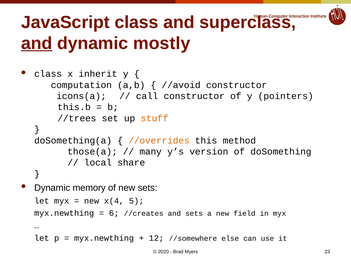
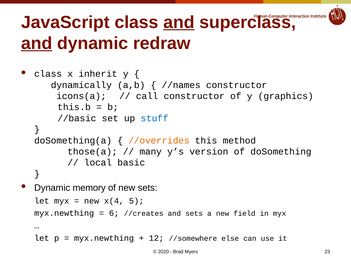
and at (179, 22) underline: none -> present
mostly: mostly -> redraw
computation: computation -> dynamically
//avoid: //avoid -> //names
pointers: pointers -> graphics
//trees: //trees -> //basic
stuff colour: orange -> blue
share: share -> basic
